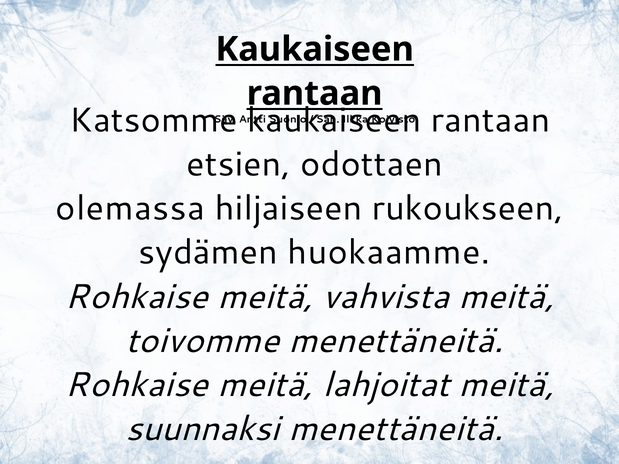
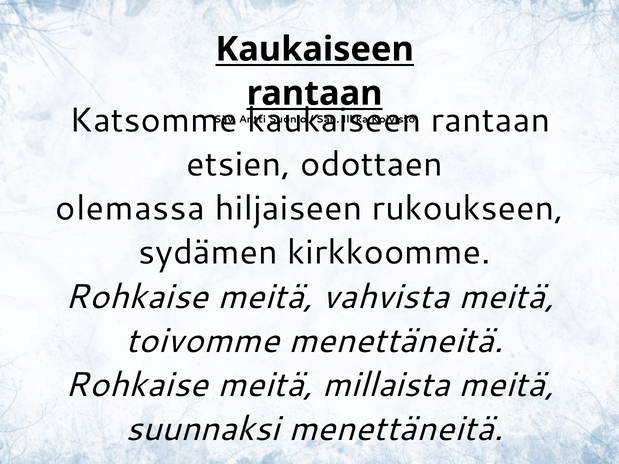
huokaamme: huokaamme -> kirkkoomme
lahjoitat: lahjoitat -> millaista
